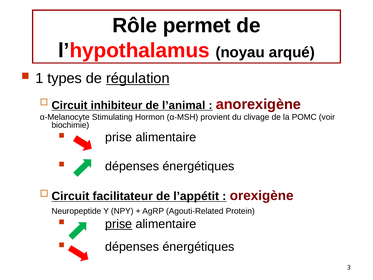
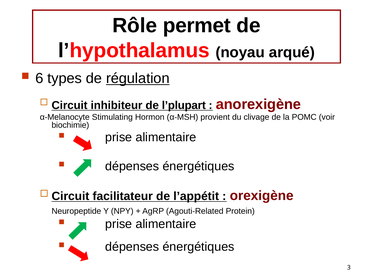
1: 1 -> 6
l’animal: l’animal -> l’plupart
prise at (119, 224) underline: present -> none
